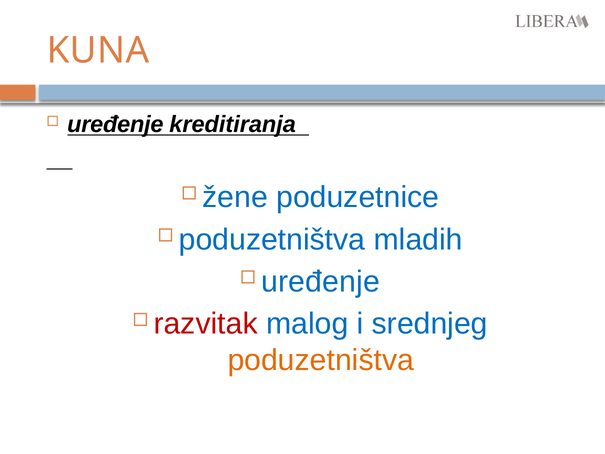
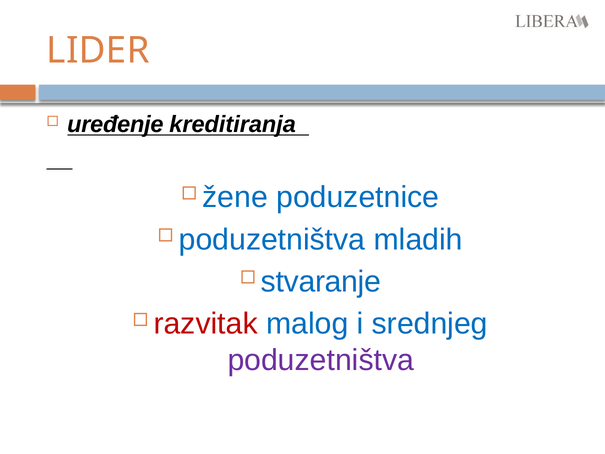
KUNA: KUNA -> LIDER
uređenje at (321, 282): uređenje -> stvaranje
poduzetništva at (321, 360) colour: orange -> purple
